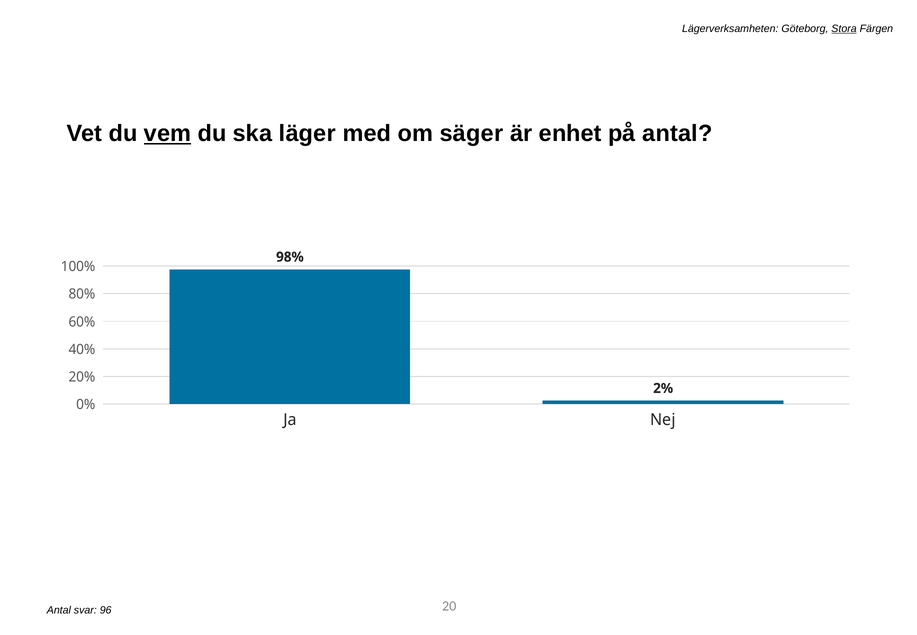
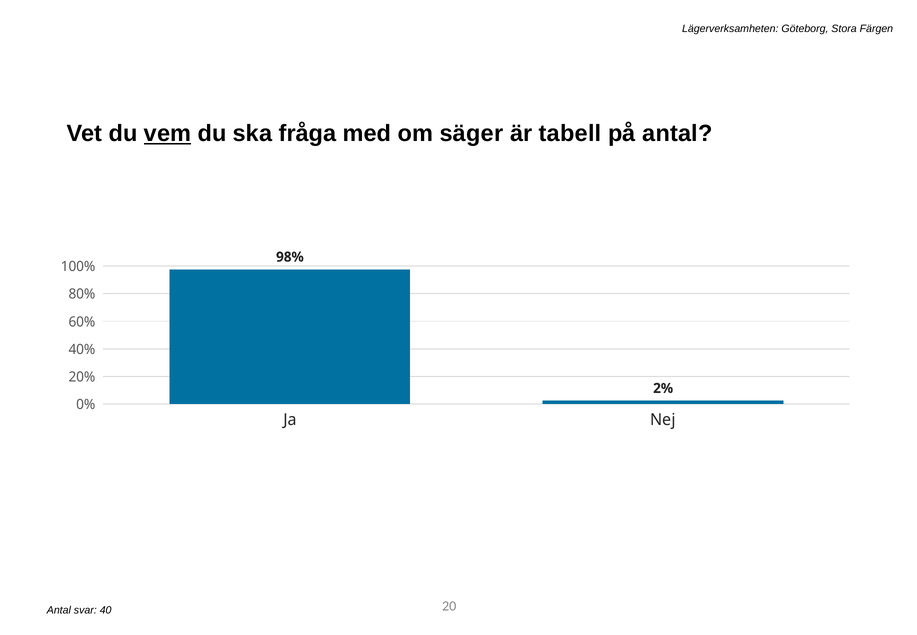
Stora underline: present -> none
läger: läger -> fråga
enhet: enhet -> tabell
96: 96 -> 40
